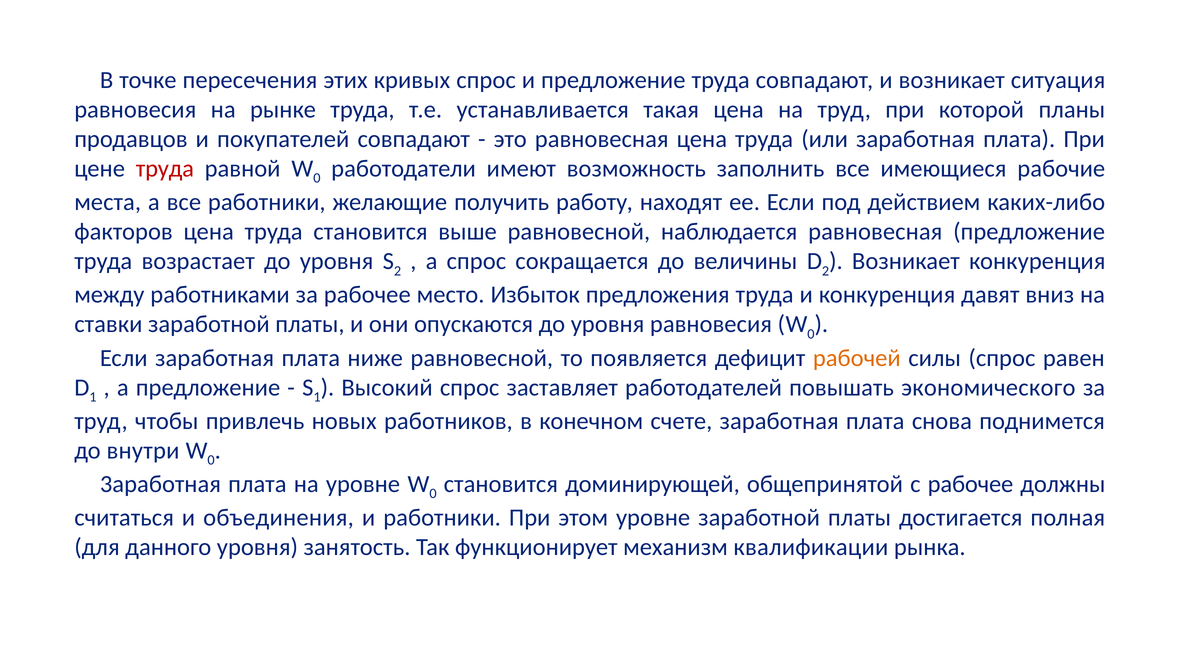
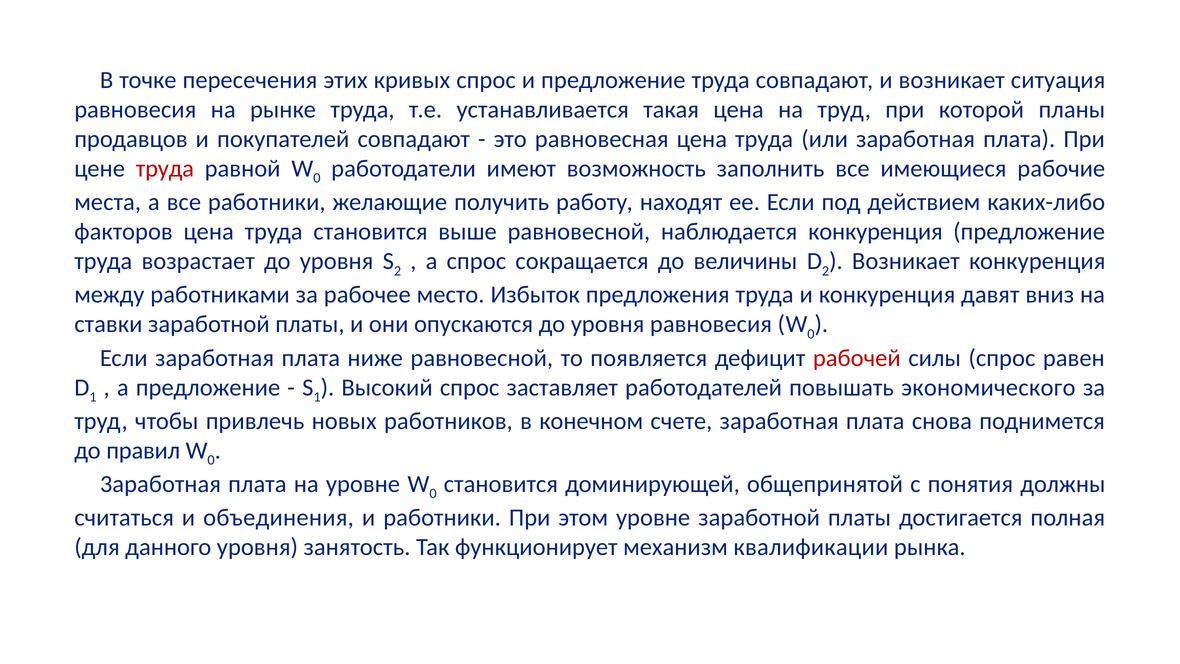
наблюдается равновесная: равновесная -> конкуренция
рабочей colour: orange -> red
внутри: внутри -> правил
с рабочее: рабочее -> понятия
